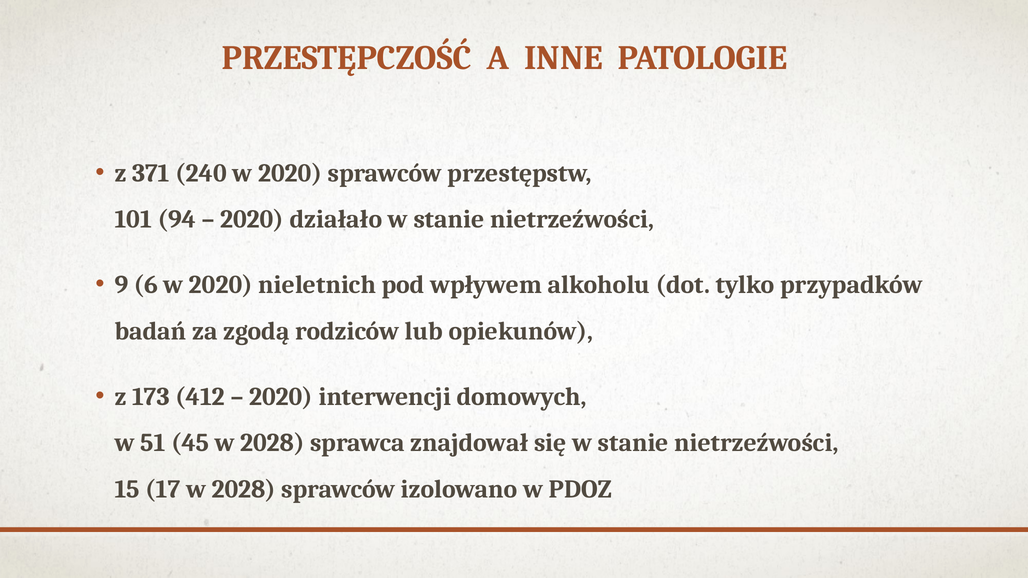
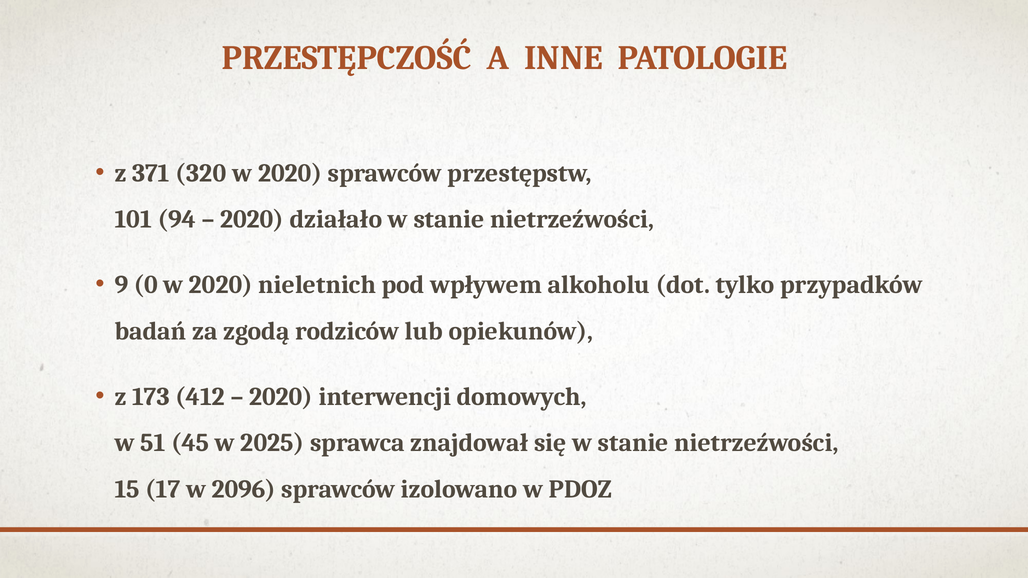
240: 240 -> 320
6: 6 -> 0
45 w 2028: 2028 -> 2025
17 w 2028: 2028 -> 2096
